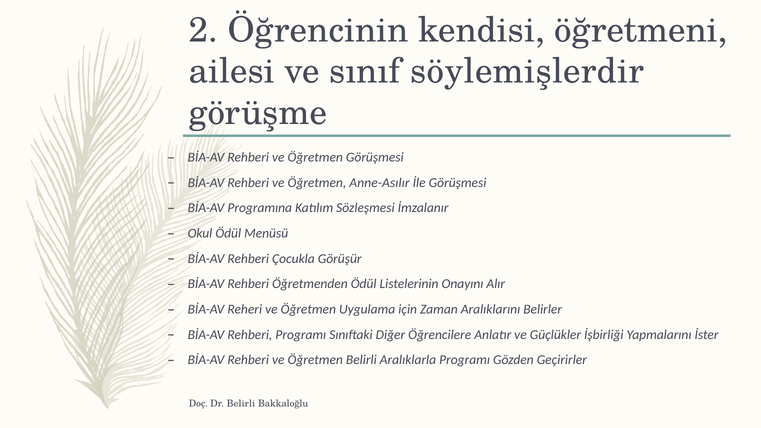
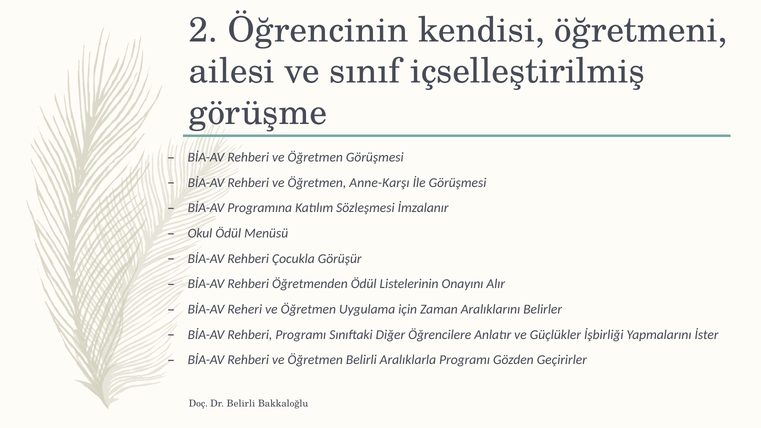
söylemişlerdir: söylemişlerdir -> içselleştirilmiş
Anne-Asılır: Anne-Asılır -> Anne-Karşı
